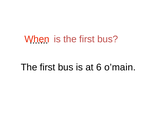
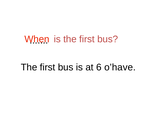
o’main: o’main -> o’have
